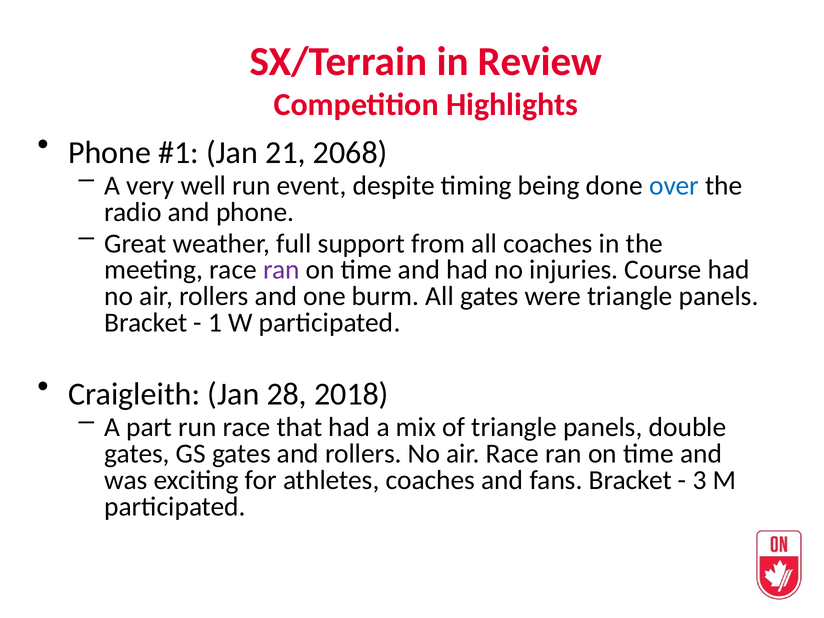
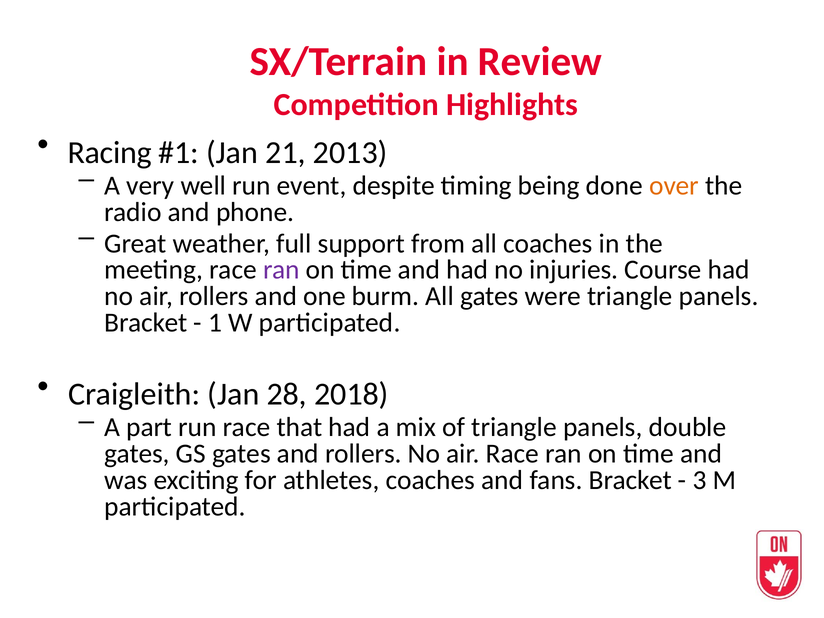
Phone at (110, 153): Phone -> Racing
2068: 2068 -> 2013
over colour: blue -> orange
